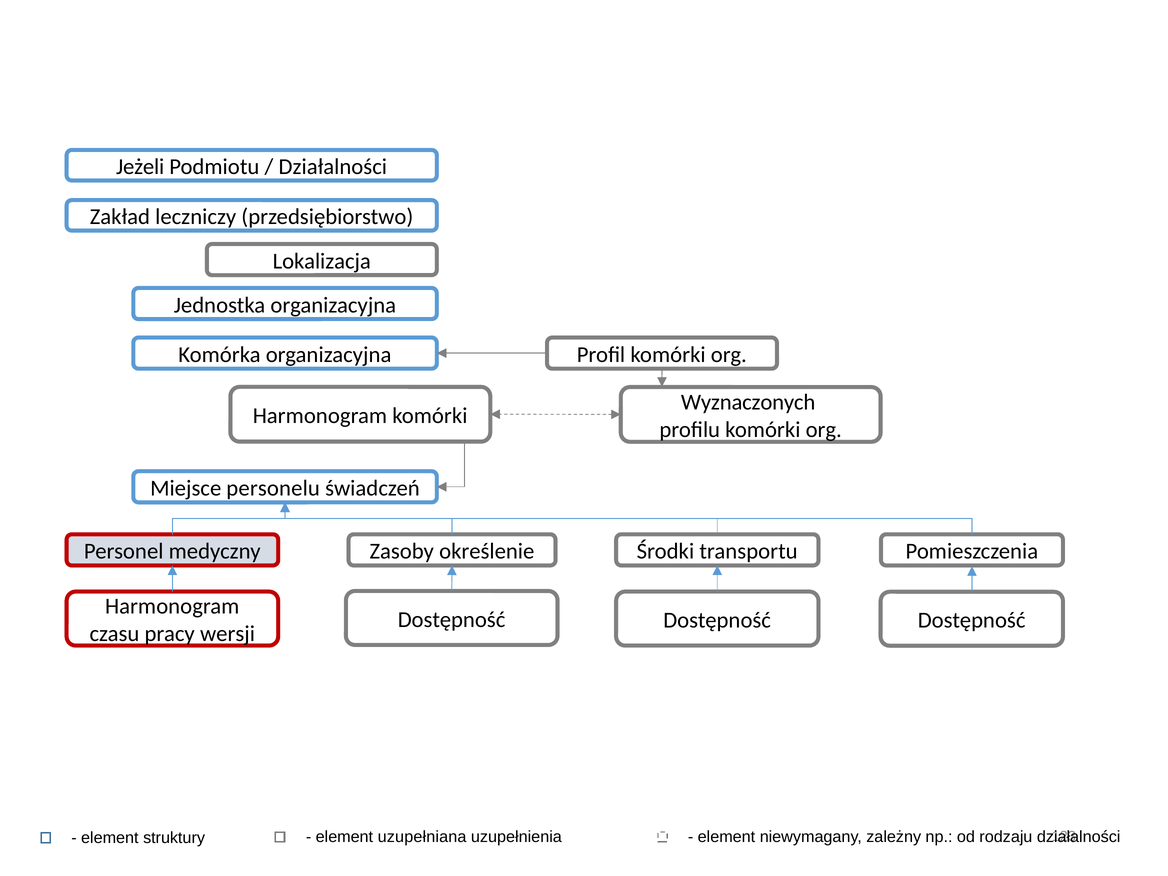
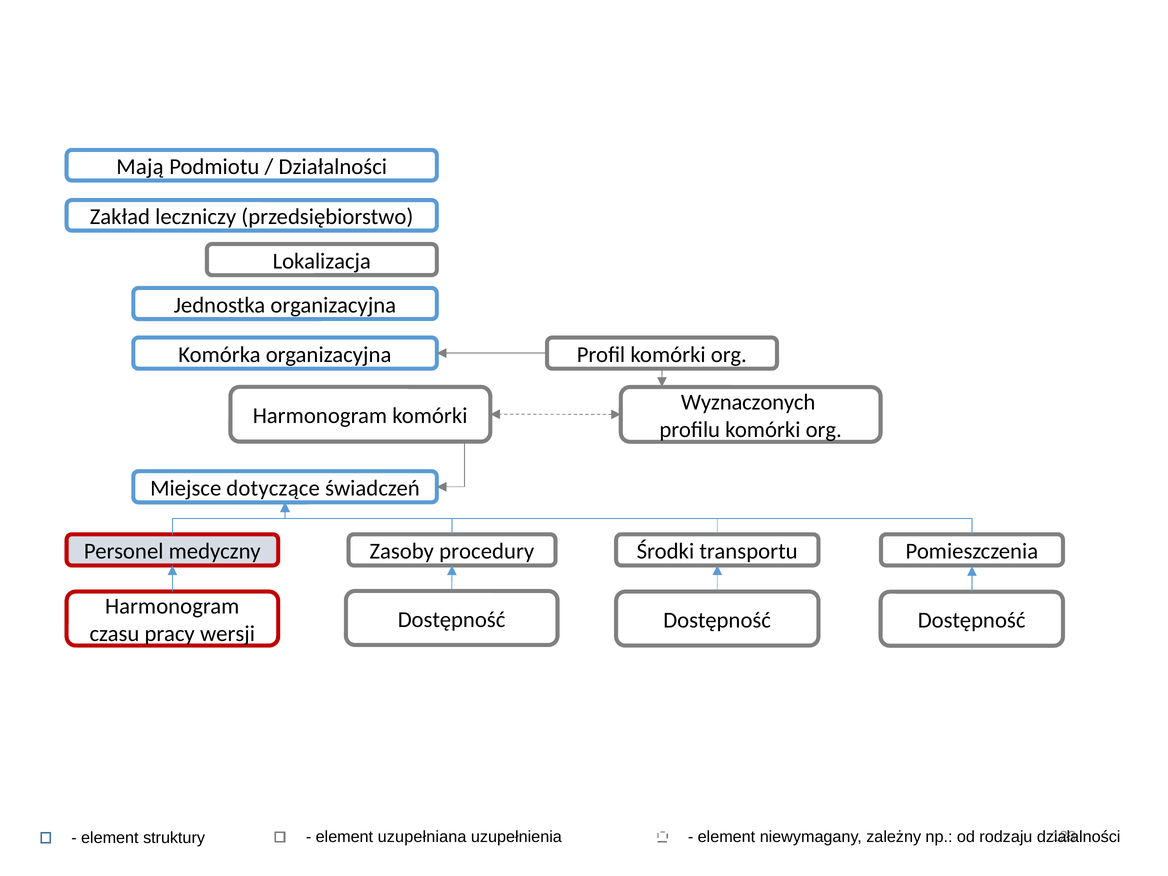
Jeżeli: Jeżeli -> Mają
personelu: personelu -> dotyczące
określenie: określenie -> procedury
